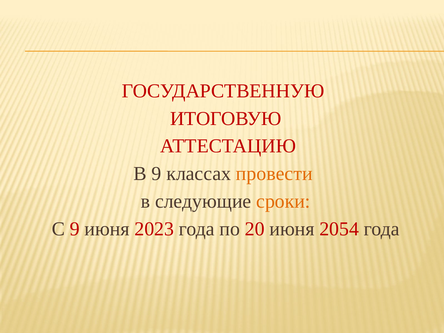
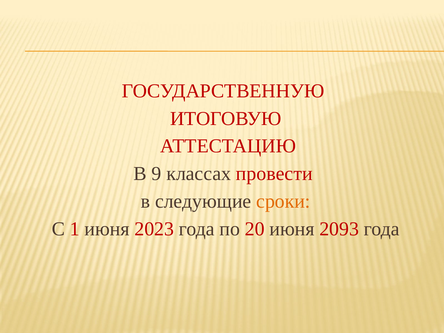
провести colour: orange -> red
С 9: 9 -> 1
2054: 2054 -> 2093
